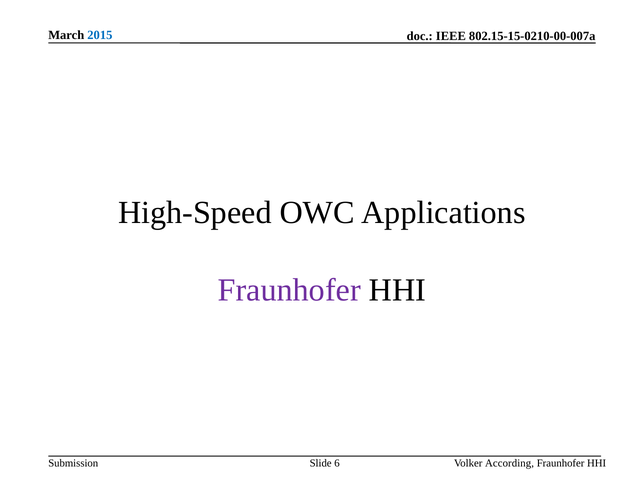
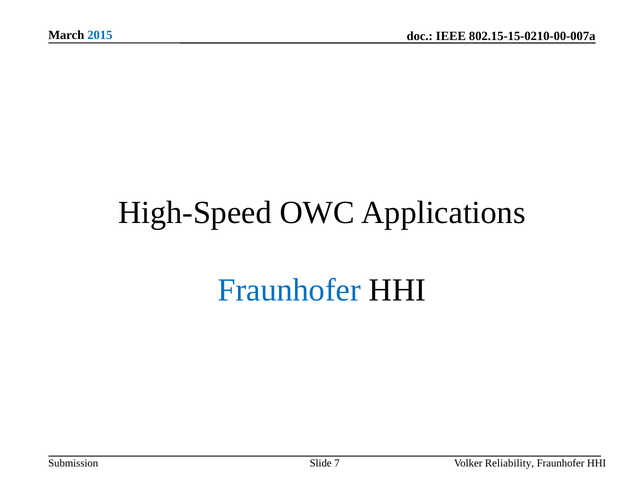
Fraunhofer at (289, 290) colour: purple -> blue
6: 6 -> 7
According: According -> Reliability
